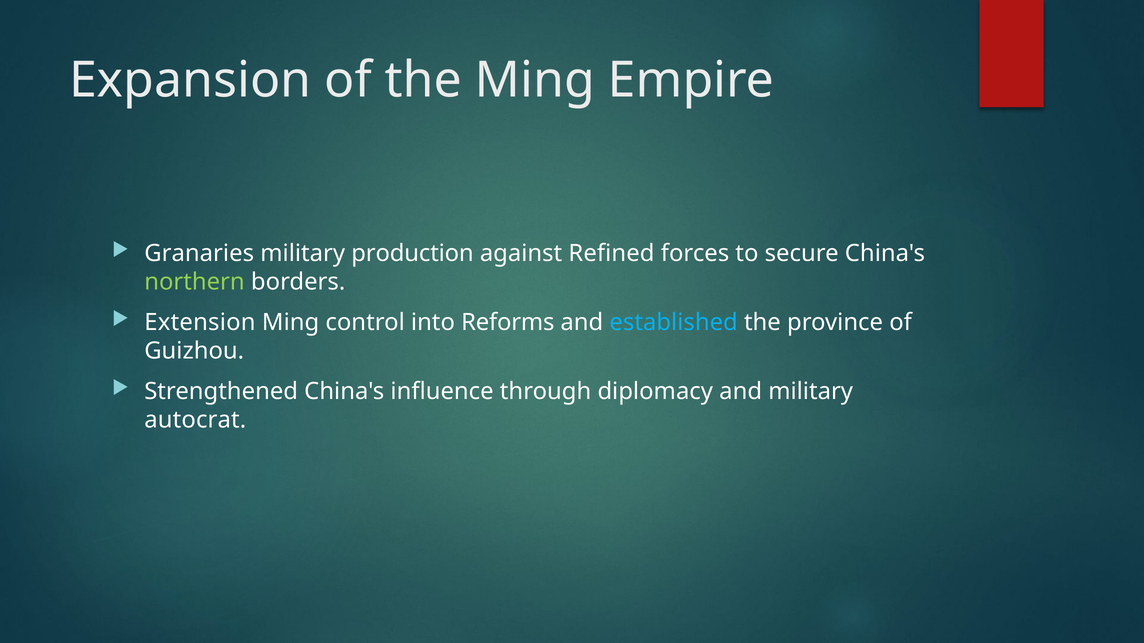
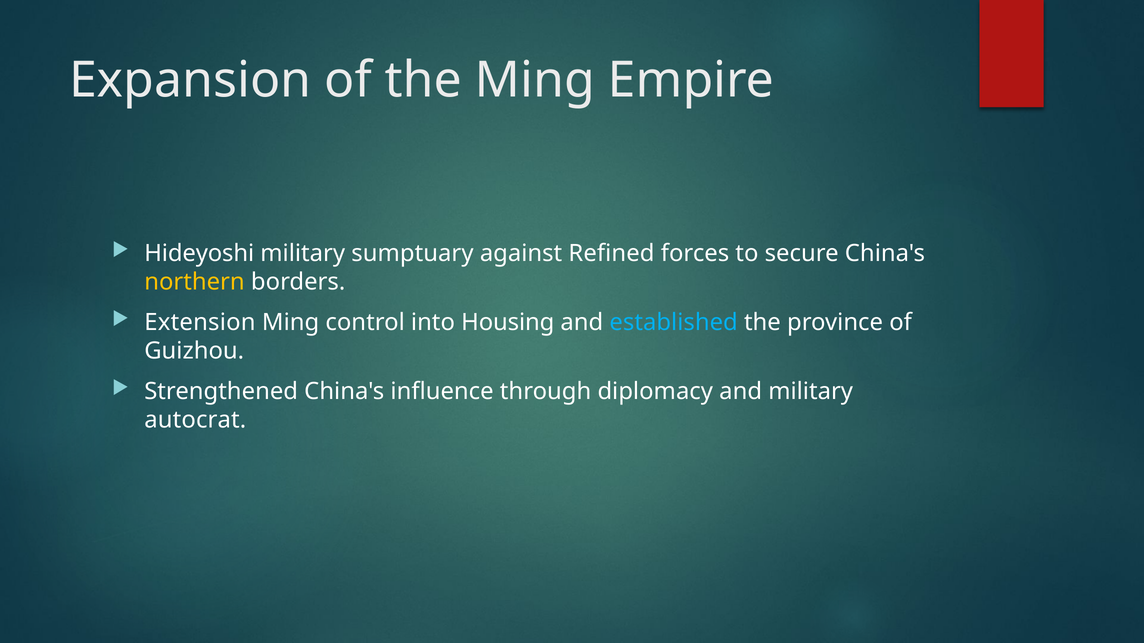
Granaries: Granaries -> Hideyoshi
production: production -> sumptuary
northern colour: light green -> yellow
Reforms: Reforms -> Housing
